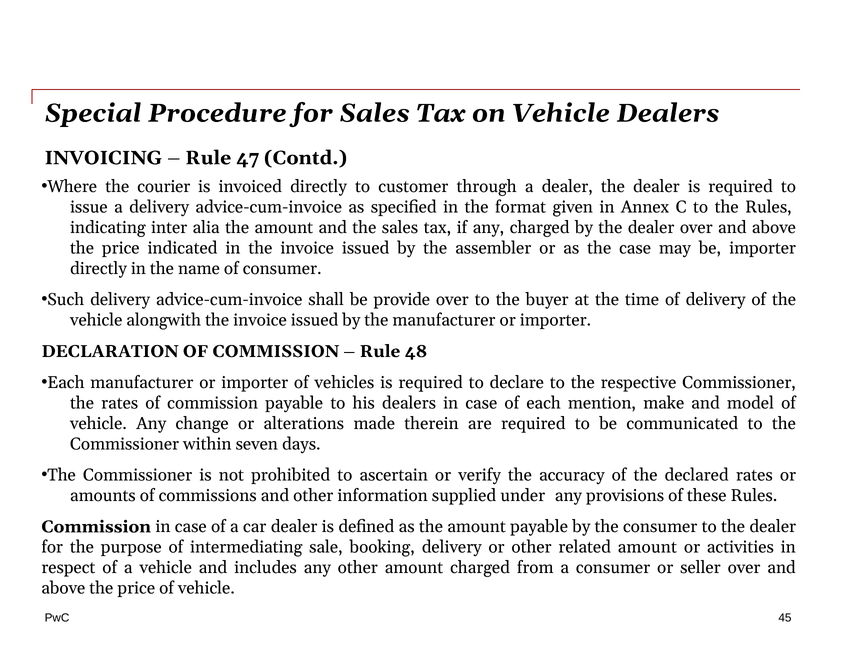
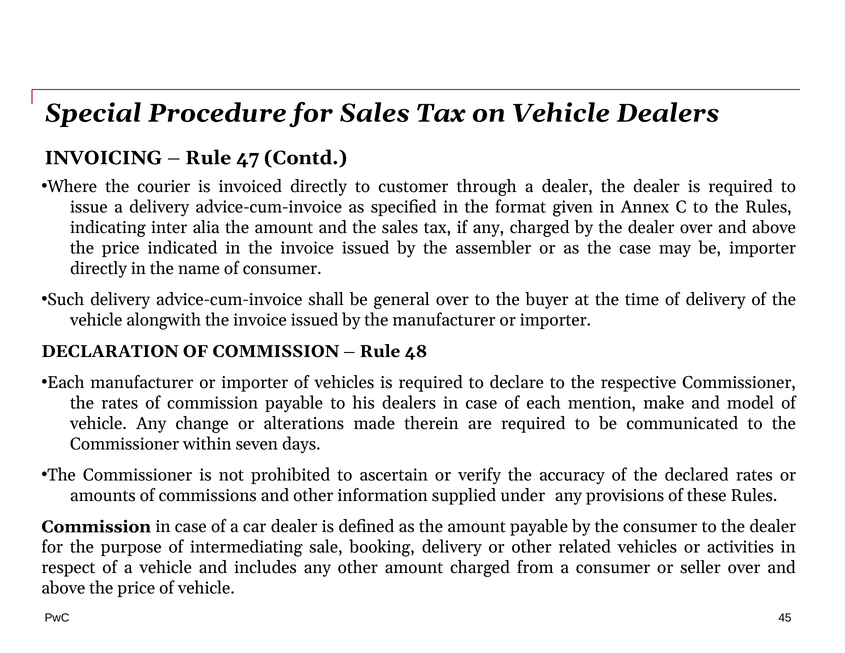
provide: provide -> general
related amount: amount -> vehicles
